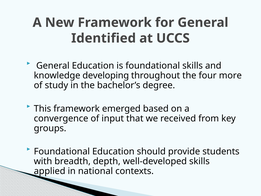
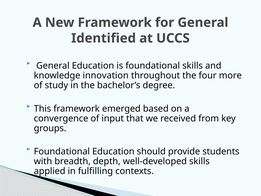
developing: developing -> innovation
national: national -> fulfilling
